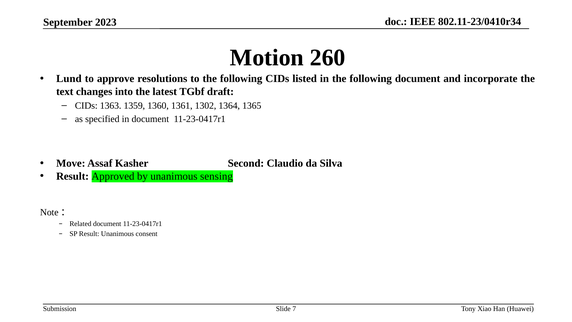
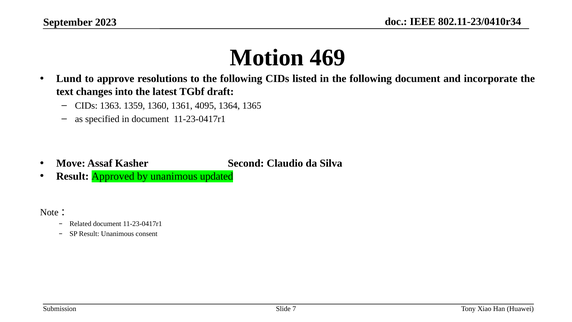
260: 260 -> 469
1302: 1302 -> 4095
sensing: sensing -> updated
